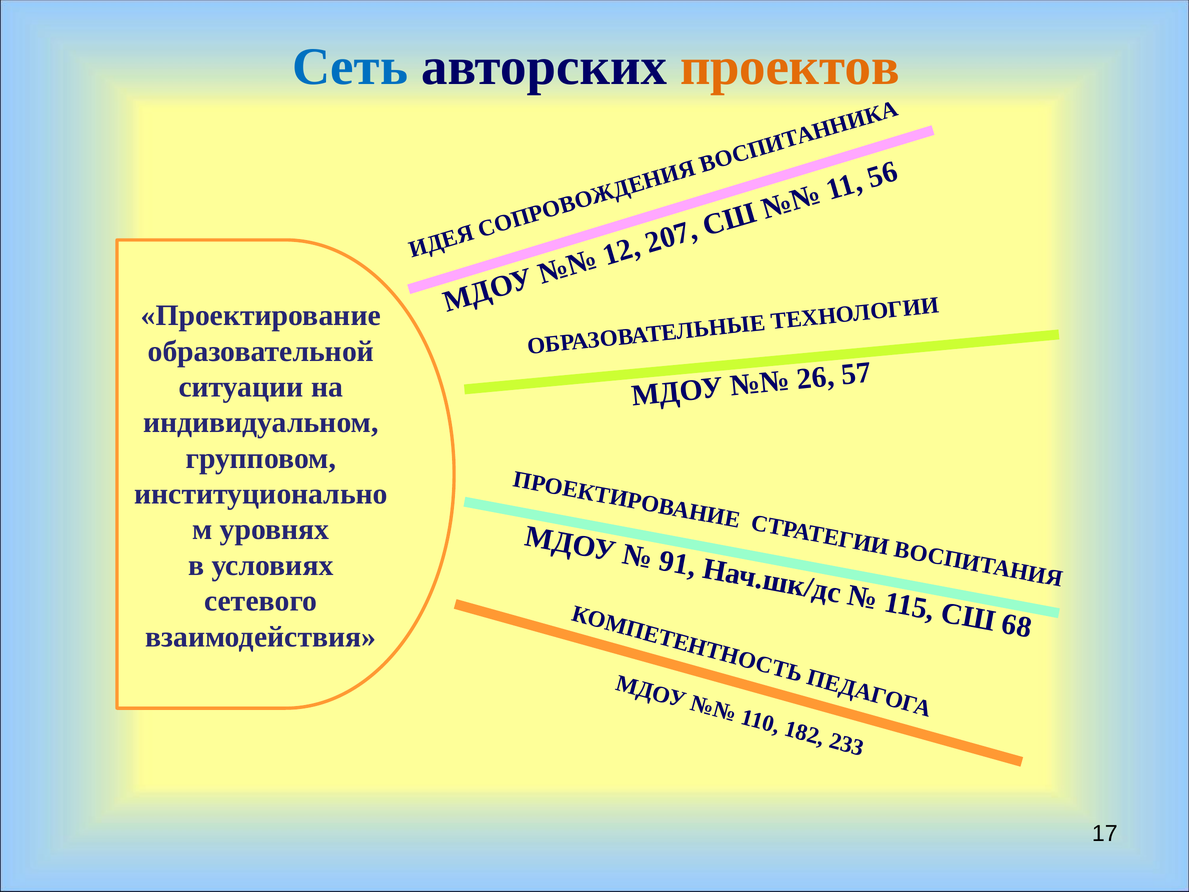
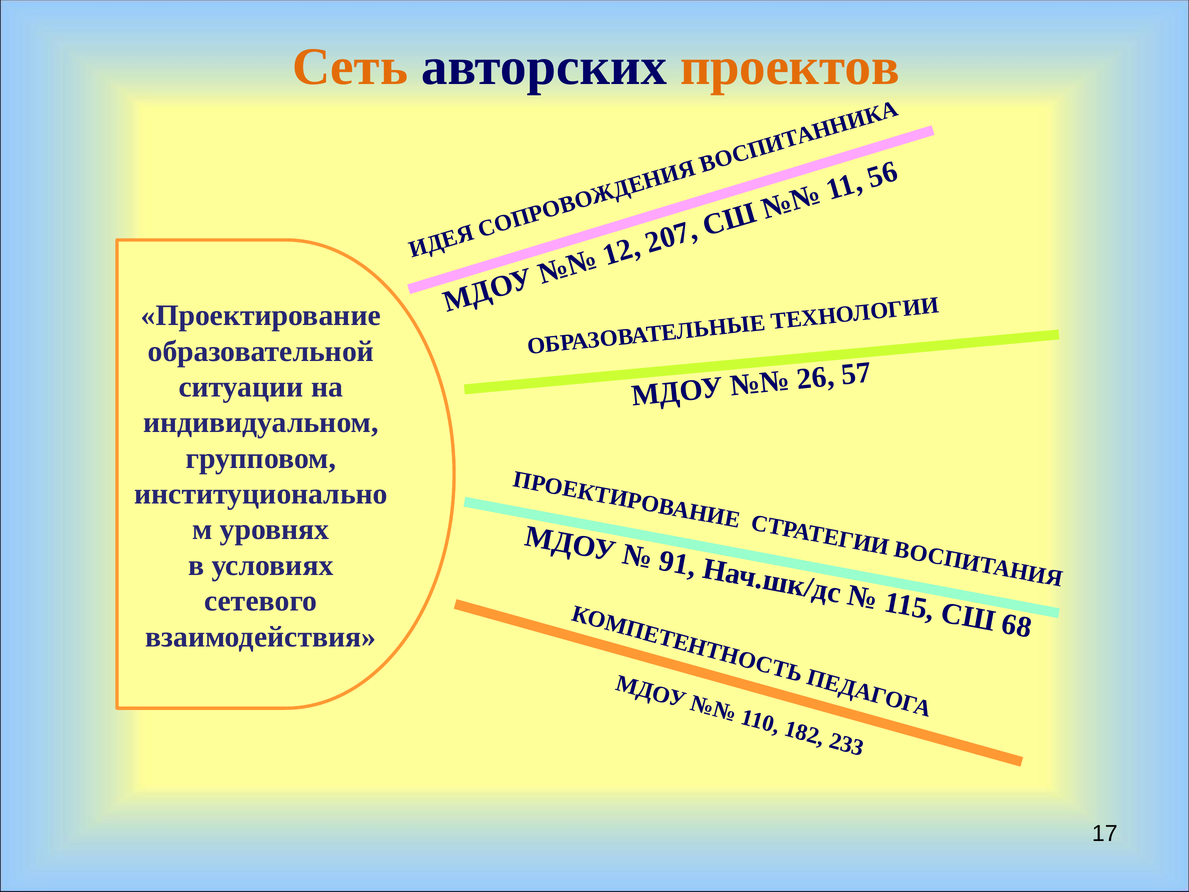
Сеть colour: blue -> orange
